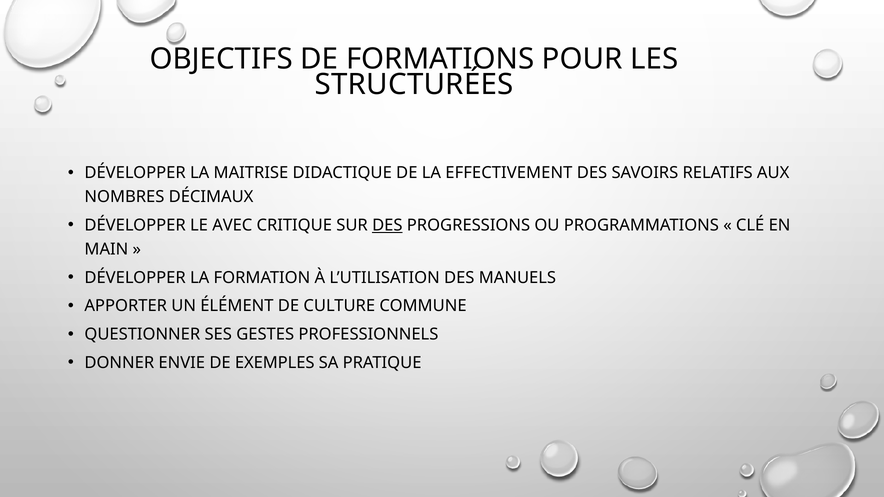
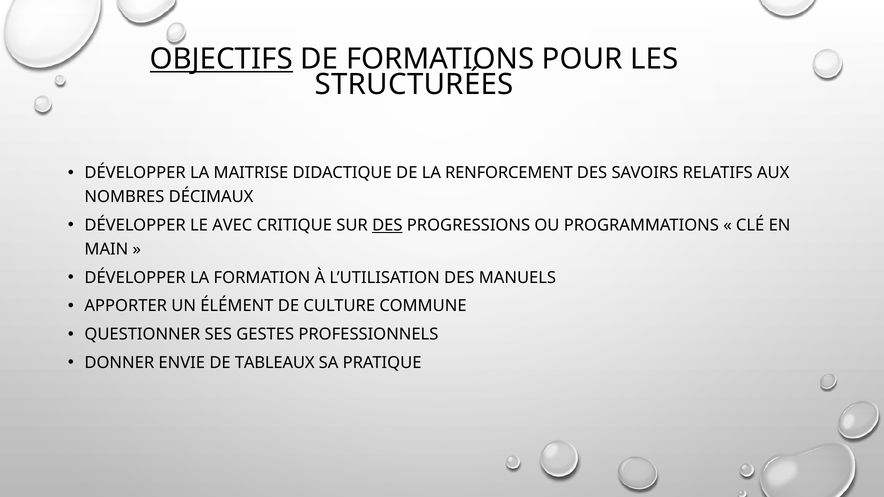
OBJECTIFS underline: none -> present
EFFECTIVEMENT: EFFECTIVEMENT -> RENFORCEMENT
EXEMPLES: EXEMPLES -> TABLEAUX
